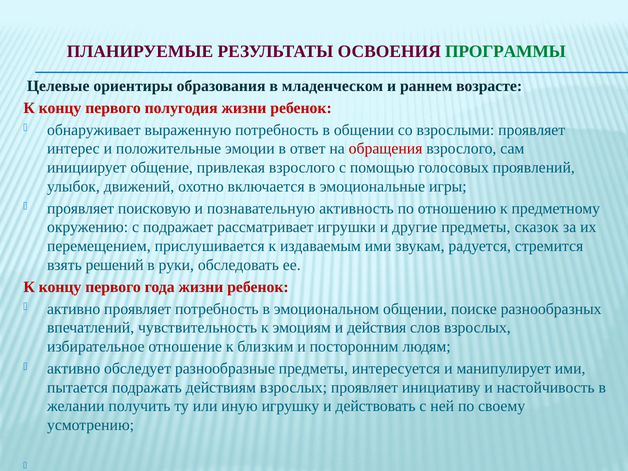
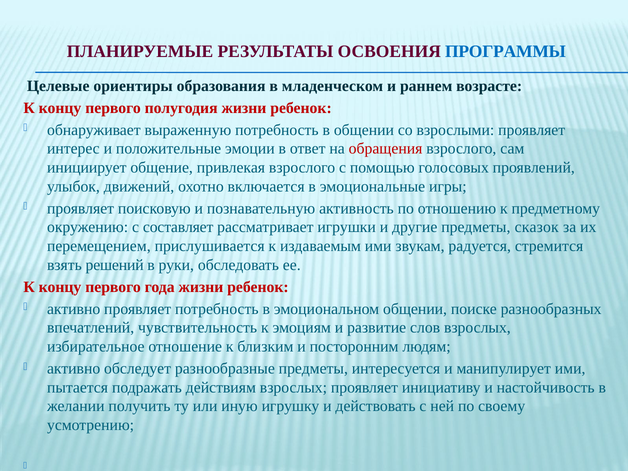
ПРОГРАММЫ colour: green -> blue
подражает: подражает -> составляет
действия: действия -> развитие
